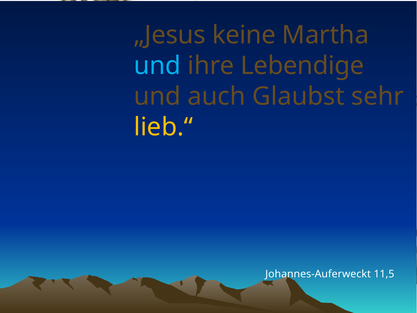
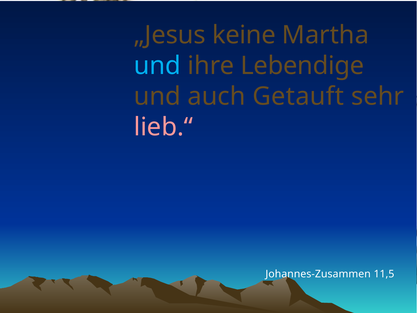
Glaubst: Glaubst -> Getauft
lieb.“ colour: yellow -> pink
Johannes-Auferweckt: Johannes-Auferweckt -> Johannes-Zusammen
